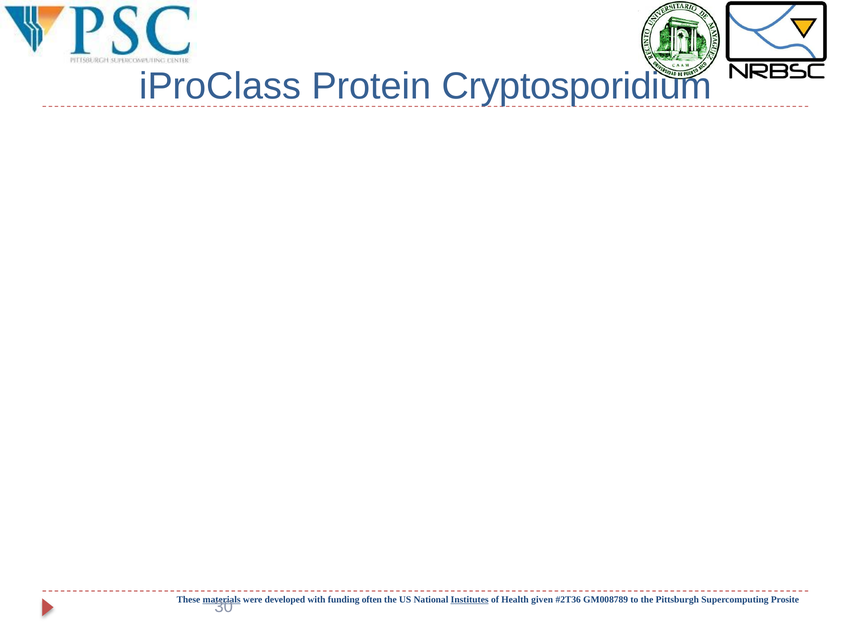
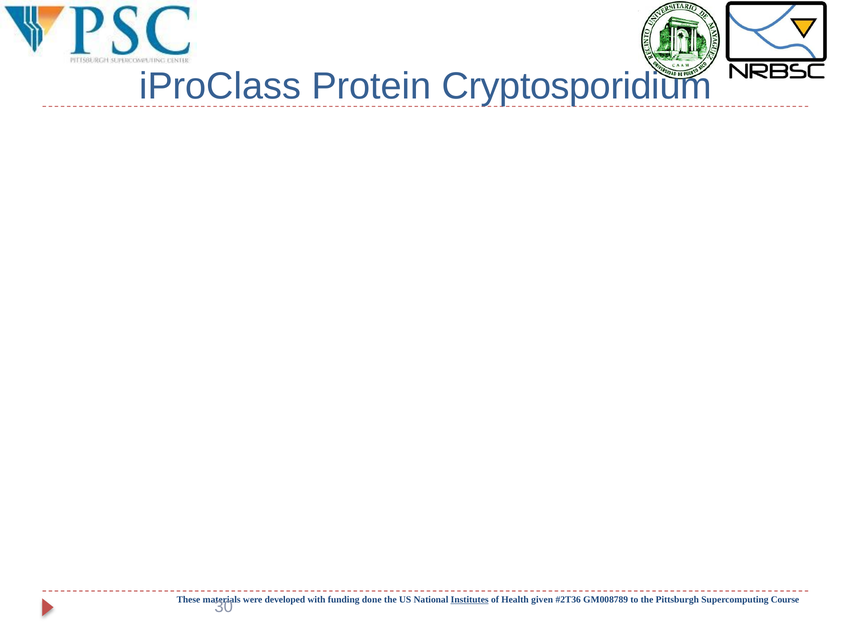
materials underline: present -> none
often: often -> done
Prosite: Prosite -> Course
